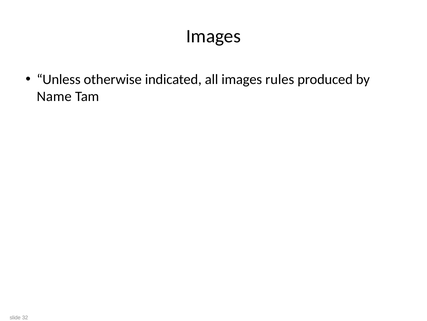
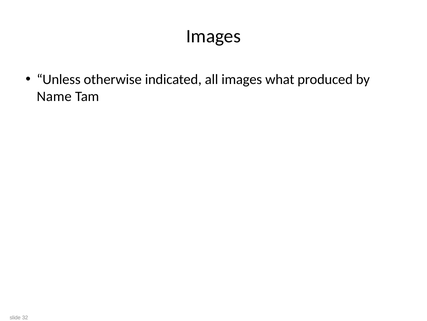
rules: rules -> what
